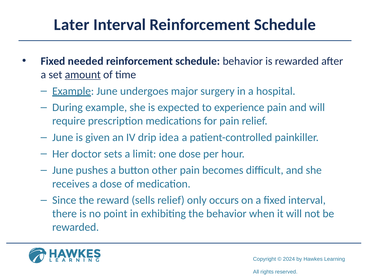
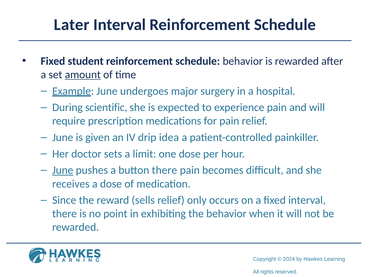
needed: needed -> student
During example: example -> scientific
June at (63, 171) underline: none -> present
button other: other -> there
